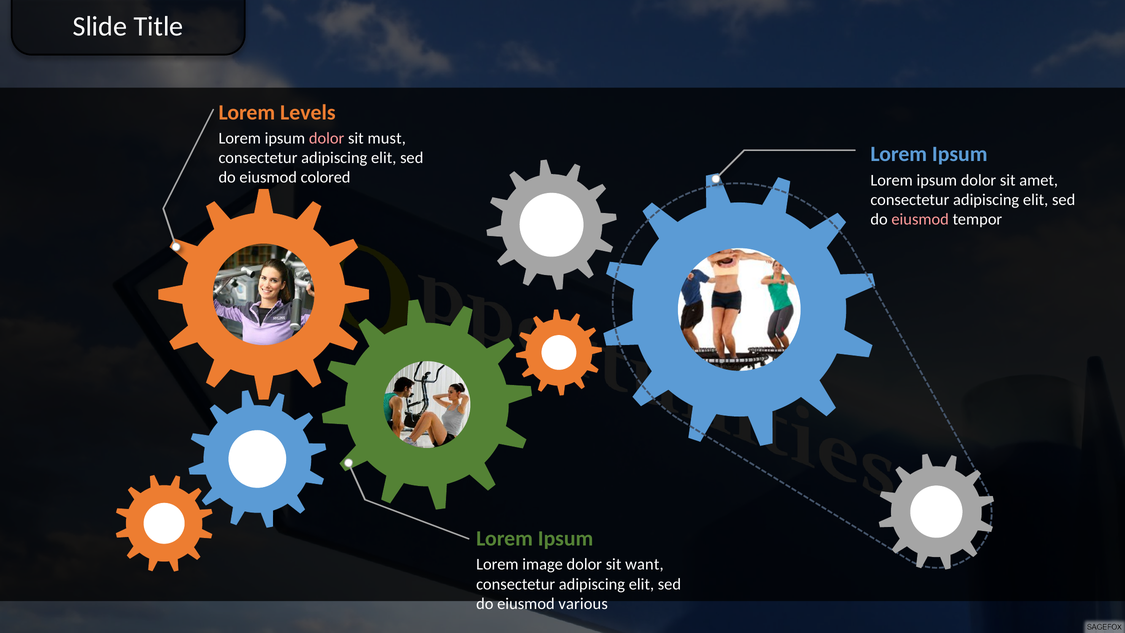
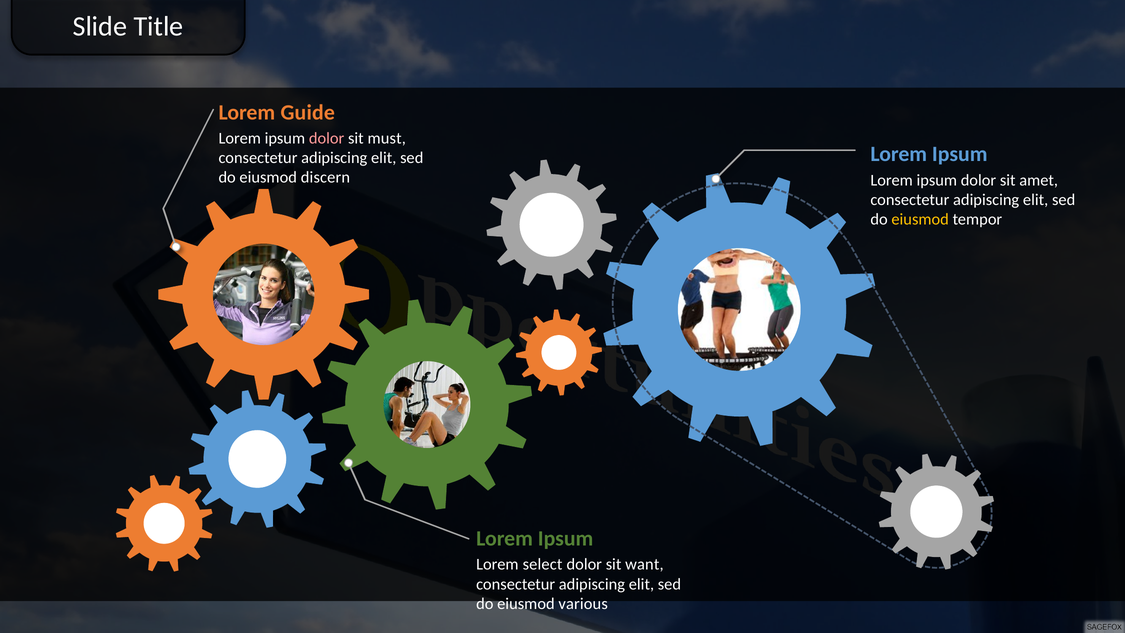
Levels: Levels -> Guide
colored: colored -> discern
eiusmod at (920, 219) colour: pink -> yellow
image: image -> select
